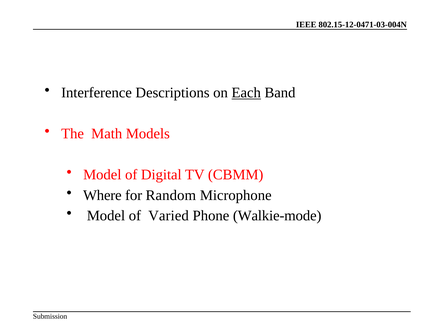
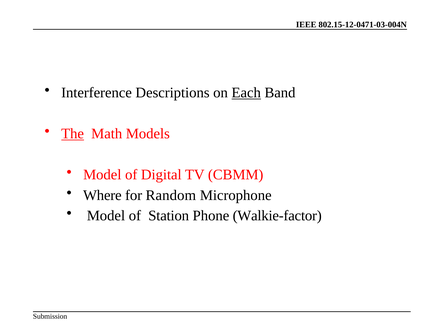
The underline: none -> present
Varied: Varied -> Station
Walkie-mode: Walkie-mode -> Walkie-factor
